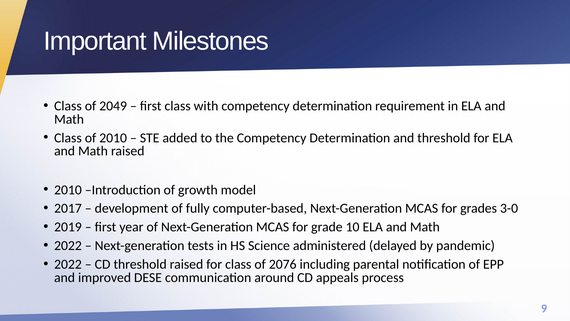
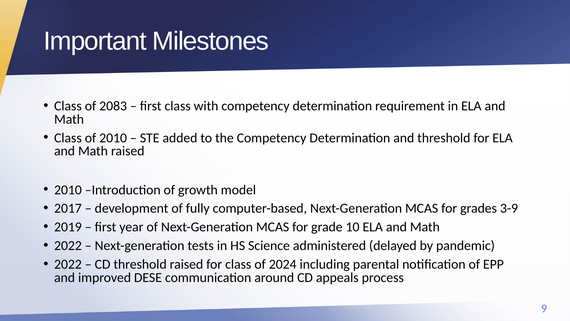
2049: 2049 -> 2083
3-0: 3-0 -> 3-9
2076: 2076 -> 2024
